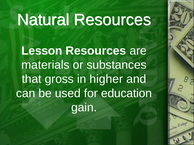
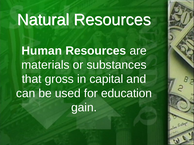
Lesson: Lesson -> Human
higher: higher -> capital
